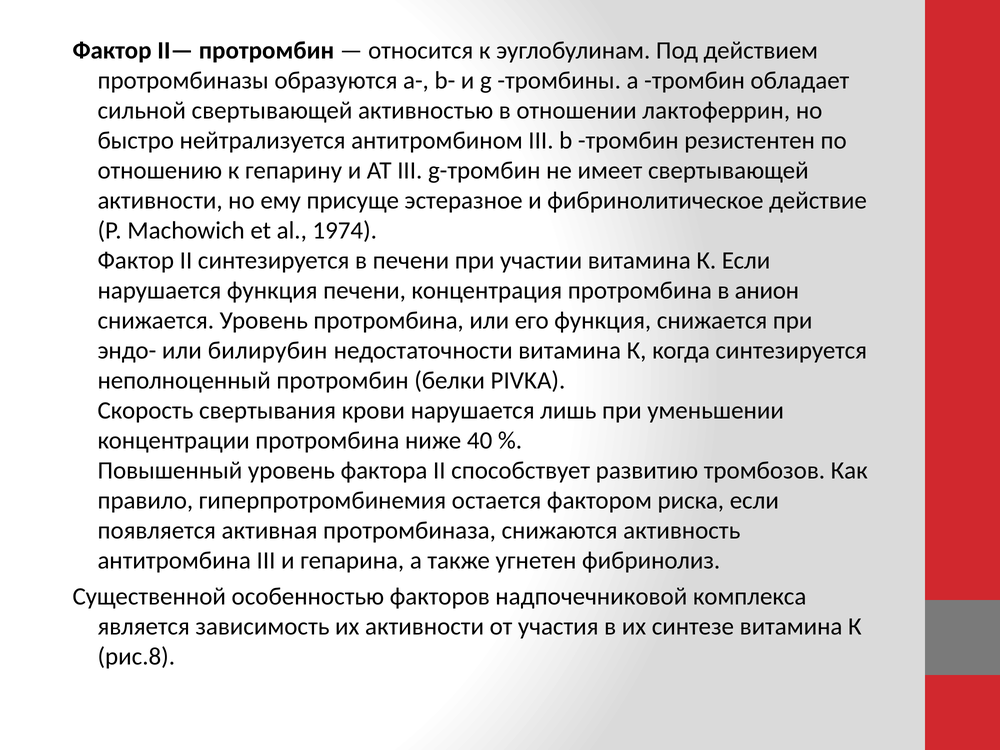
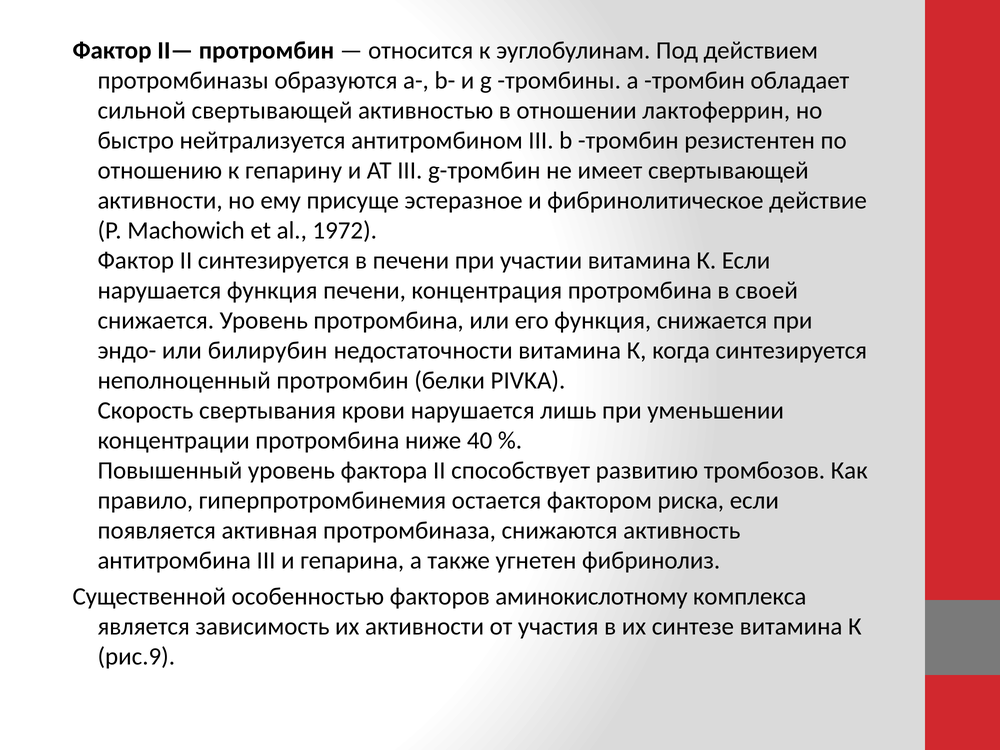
1974: 1974 -> 1972
анион: анион -> своей
надпочечниковой: надпочечниковой -> аминокислотному
рис.8: рис.8 -> рис.9
